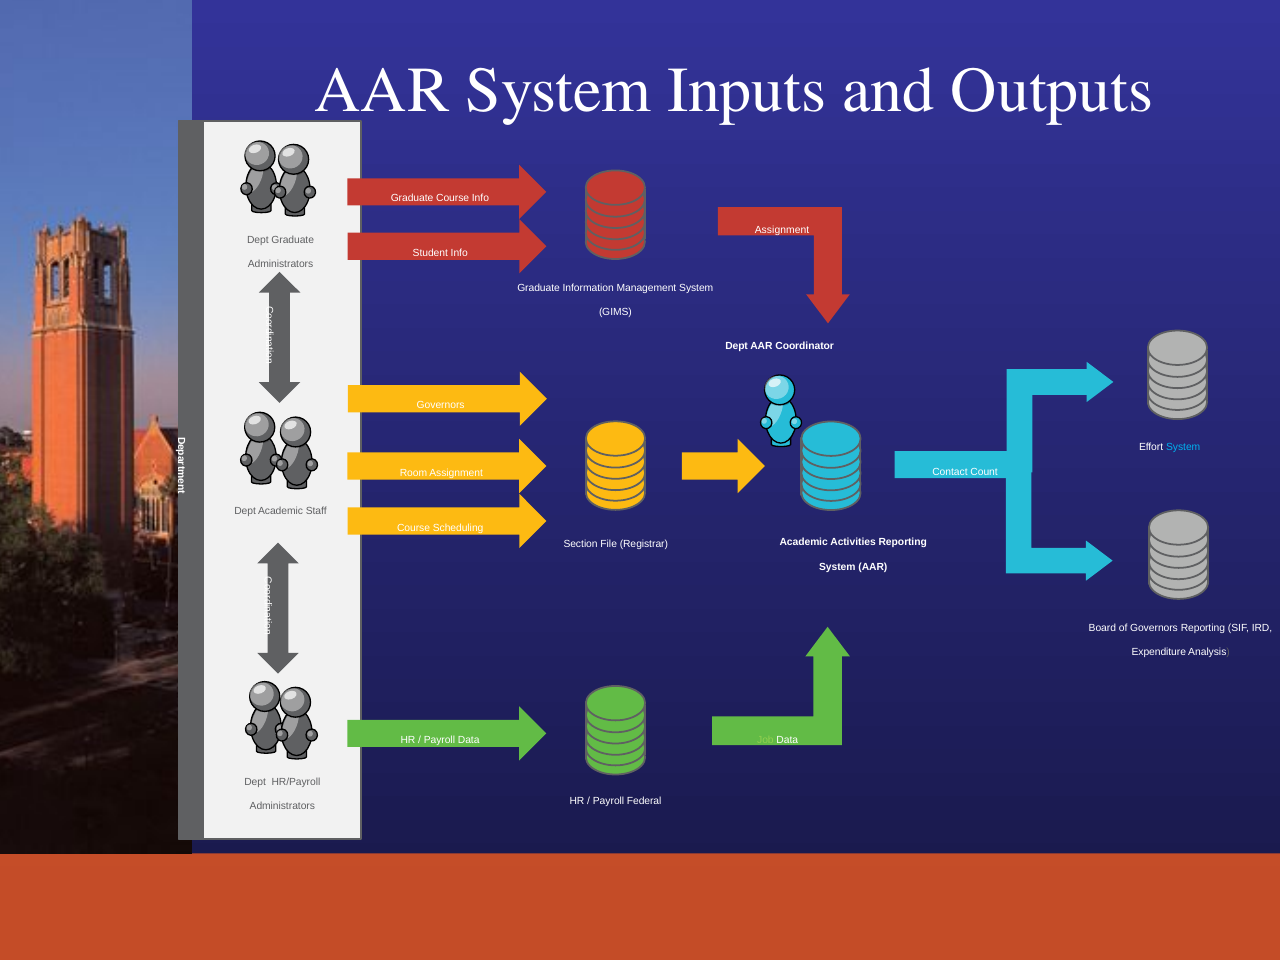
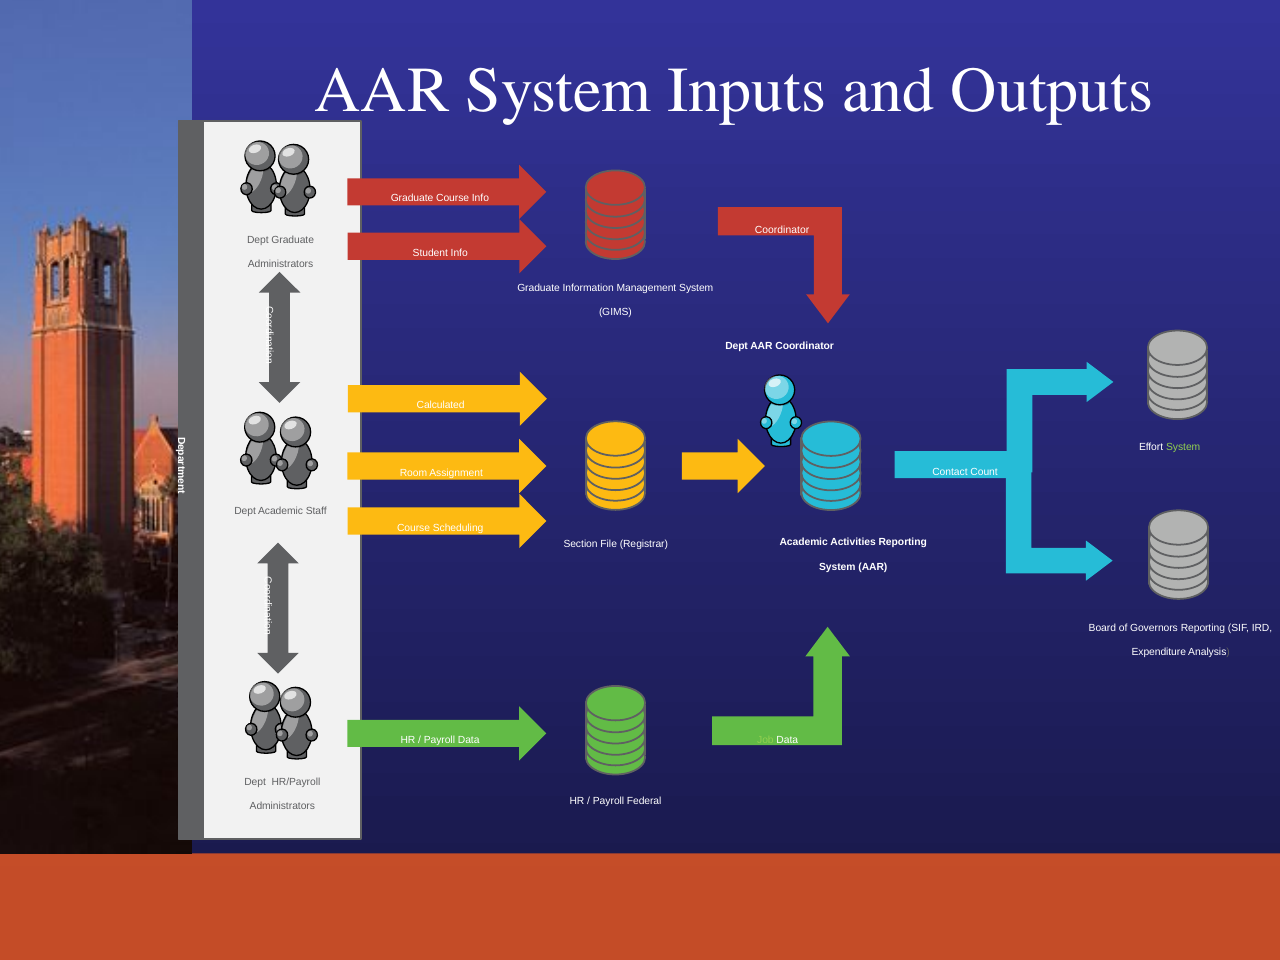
Assignment at (782, 230): Assignment -> Coordinator
Governors at (441, 405): Governors -> Calculated
System at (1183, 447) colour: light blue -> light green
